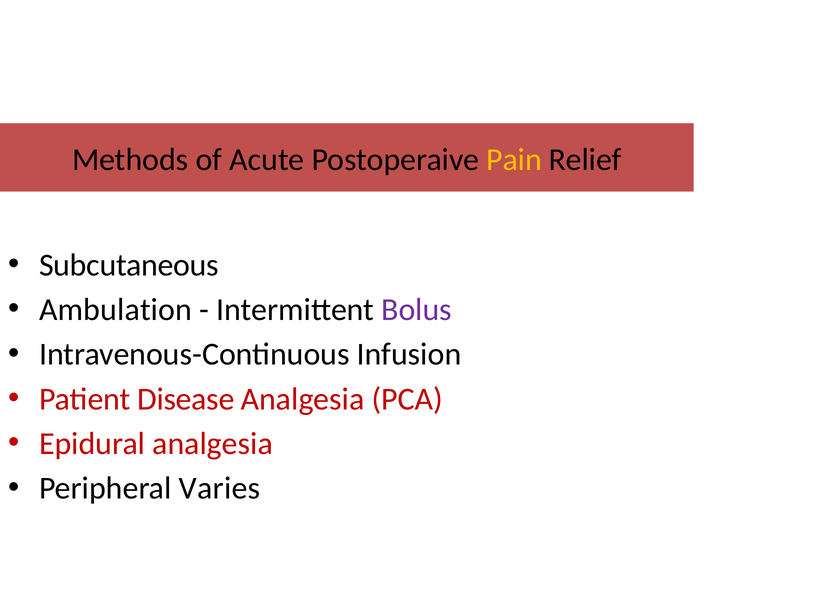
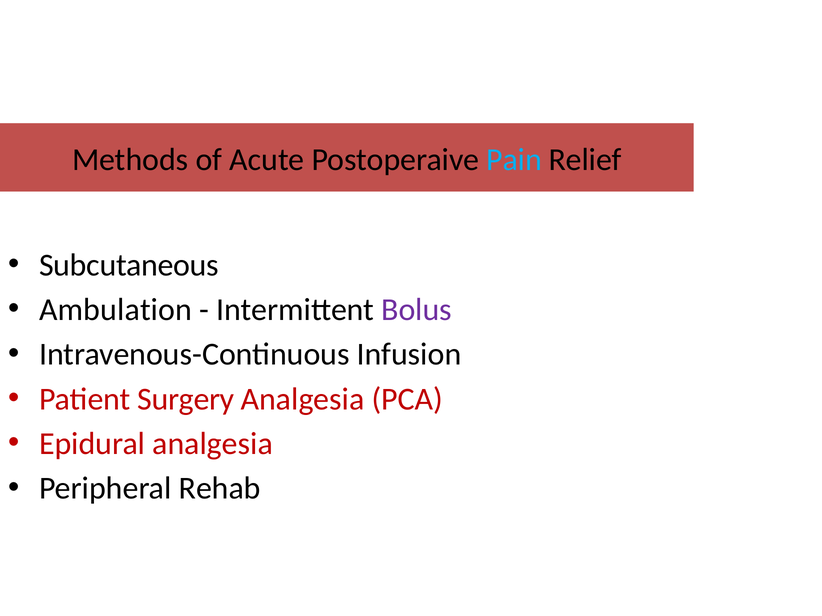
Pain colour: yellow -> light blue
Disease: Disease -> Surgery
Varies: Varies -> Rehab
